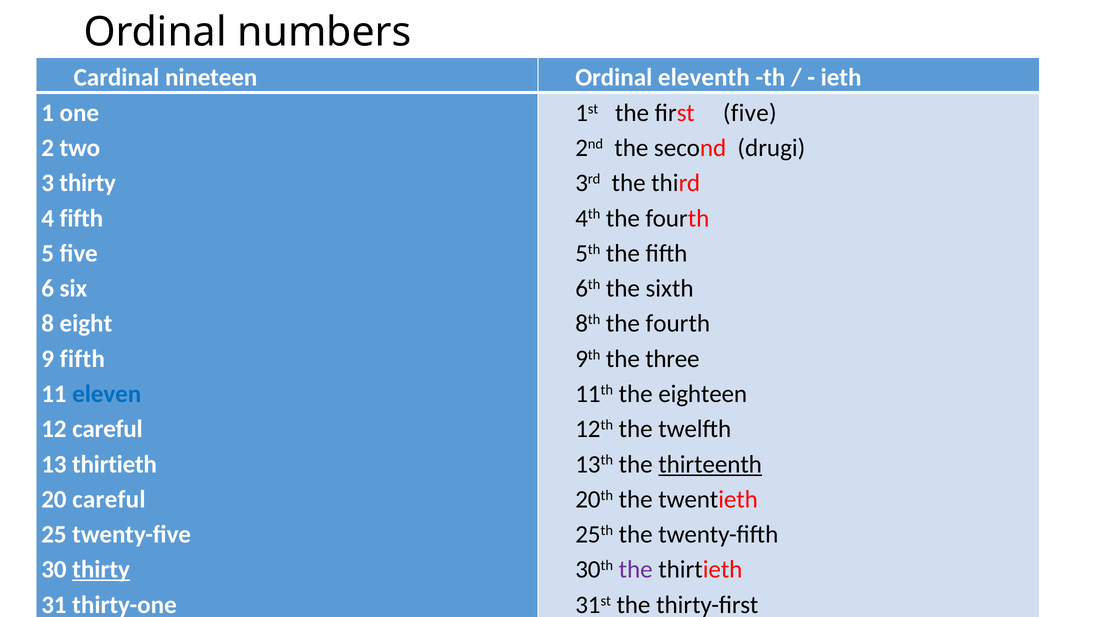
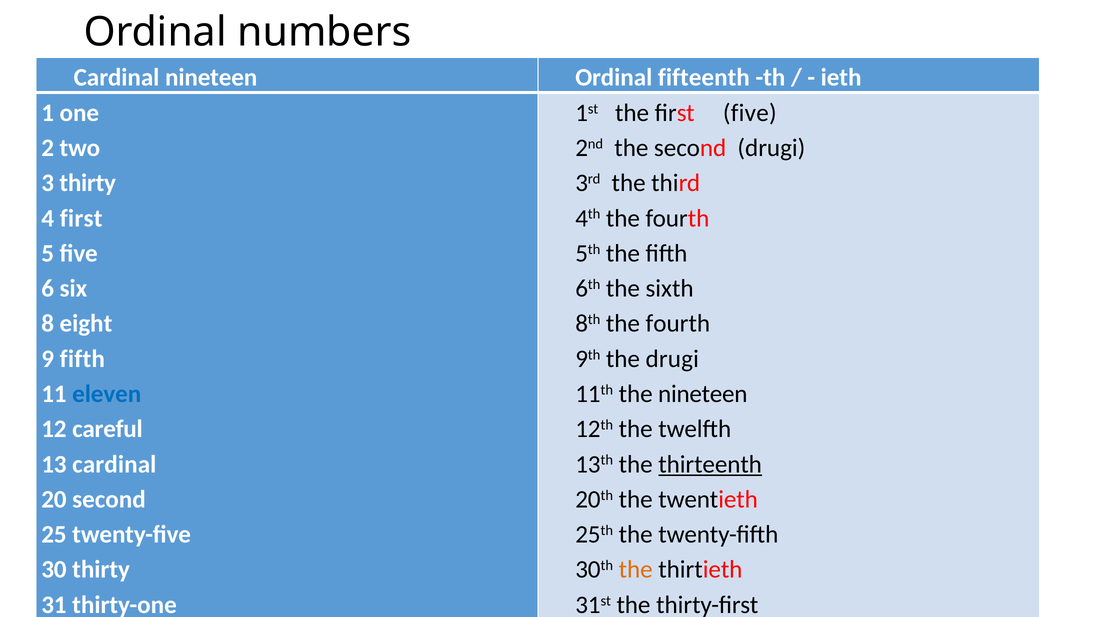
eleventh: eleventh -> fifteenth
4 fifth: fifth -> first
the three: three -> drugi
the eighteen: eighteen -> nineteen
13 thirtieth: thirtieth -> cardinal
20 careful: careful -> second
thirty at (101, 569) underline: present -> none
the at (636, 569) colour: purple -> orange
